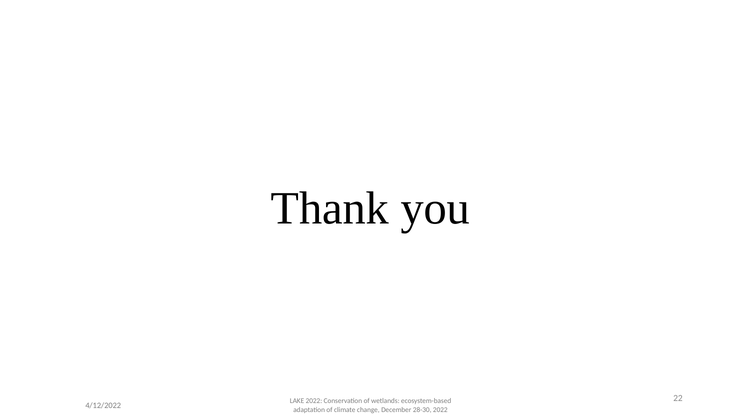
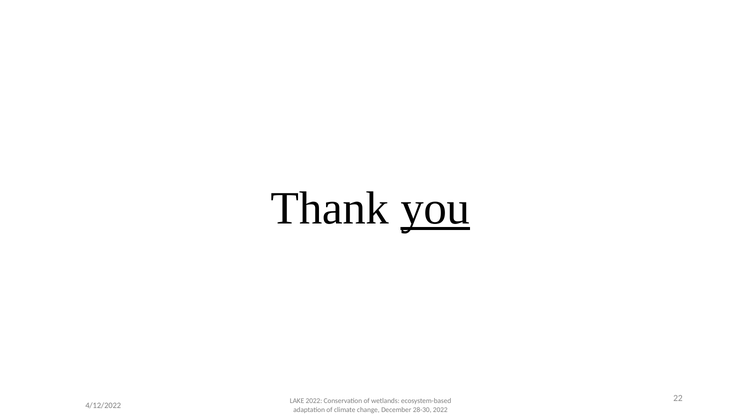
you underline: none -> present
